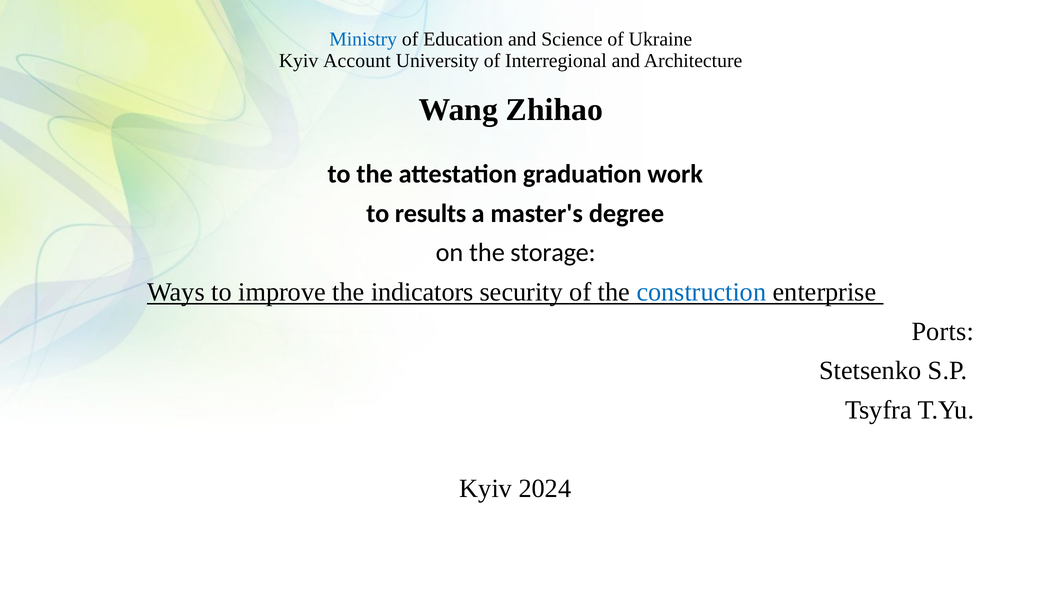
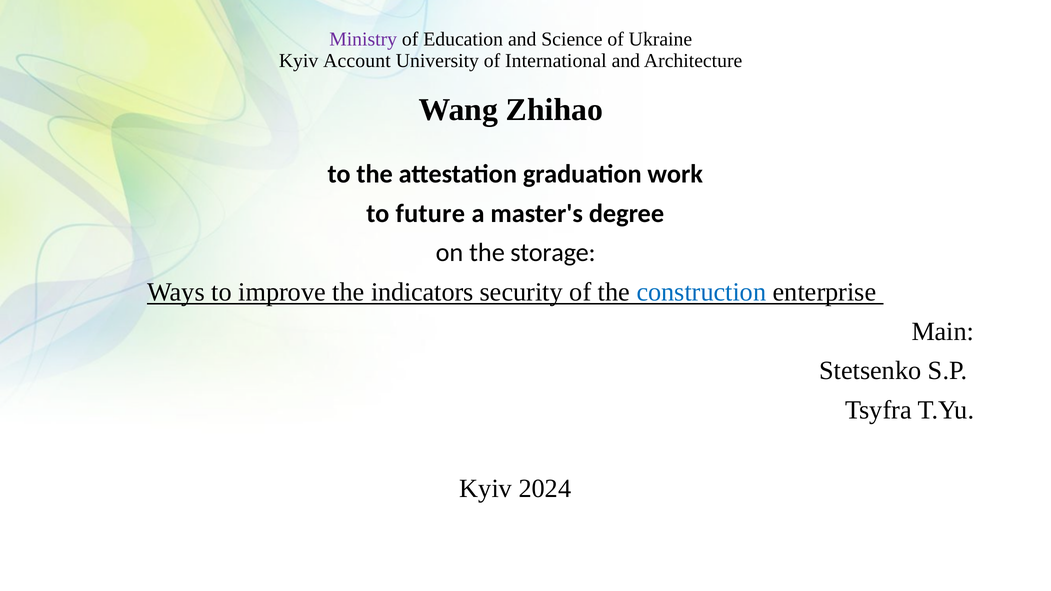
Ministry colour: blue -> purple
Interregional: Interregional -> International
results: results -> future
Ports: Ports -> Main
